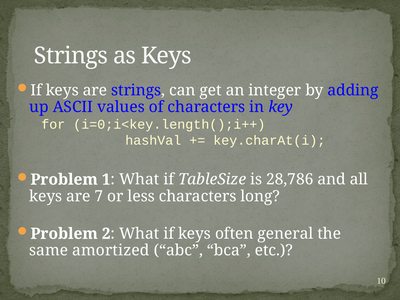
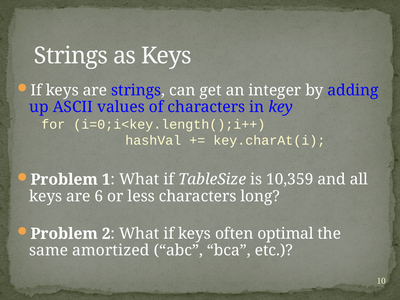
28,786: 28,786 -> 10,359
7: 7 -> 6
general: general -> optimal
